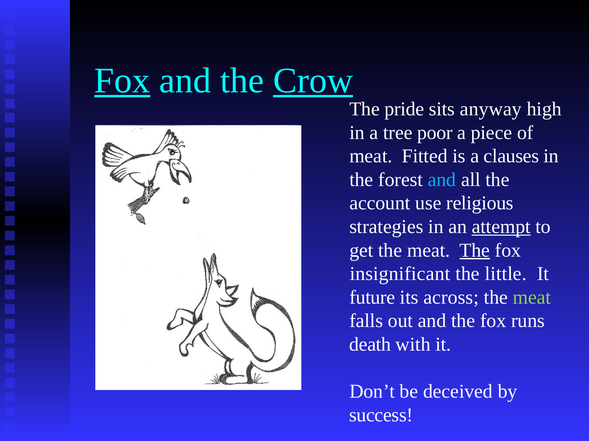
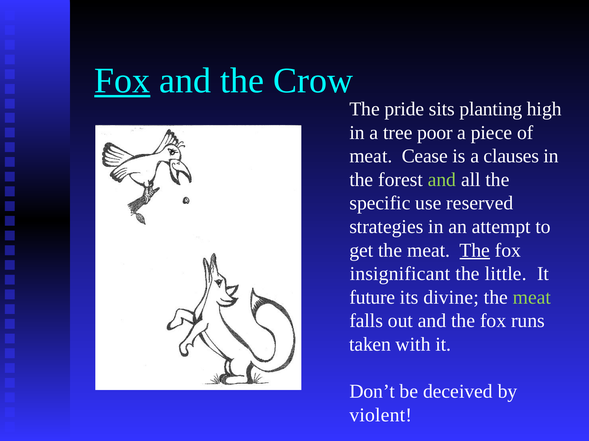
Crow underline: present -> none
anyway: anyway -> planting
Fitted: Fitted -> Cease
and at (442, 180) colour: light blue -> light green
account: account -> specific
religious: religious -> reserved
attempt underline: present -> none
across: across -> divine
death: death -> taken
success: success -> violent
